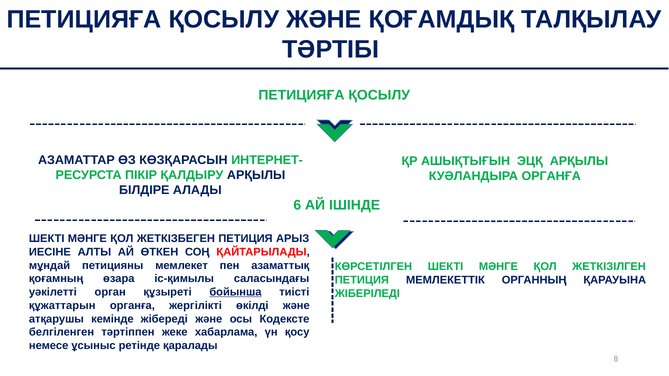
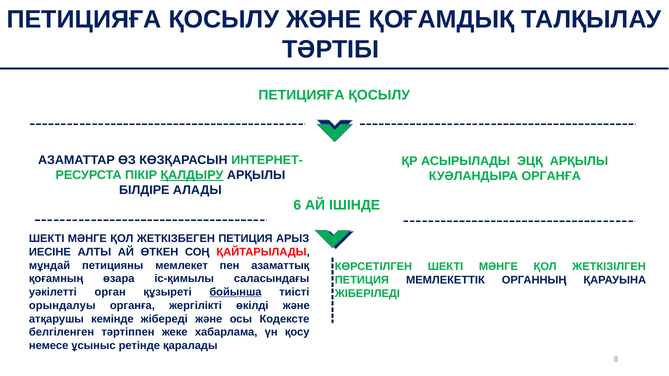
АШЫҚТЫҒЫН: АШЫҚТЫҒЫН -> АСЫРЫЛАДЫ
ҚАЛДЫРУ underline: none -> present
құжаттарын: құжаттарын -> орындалуы
